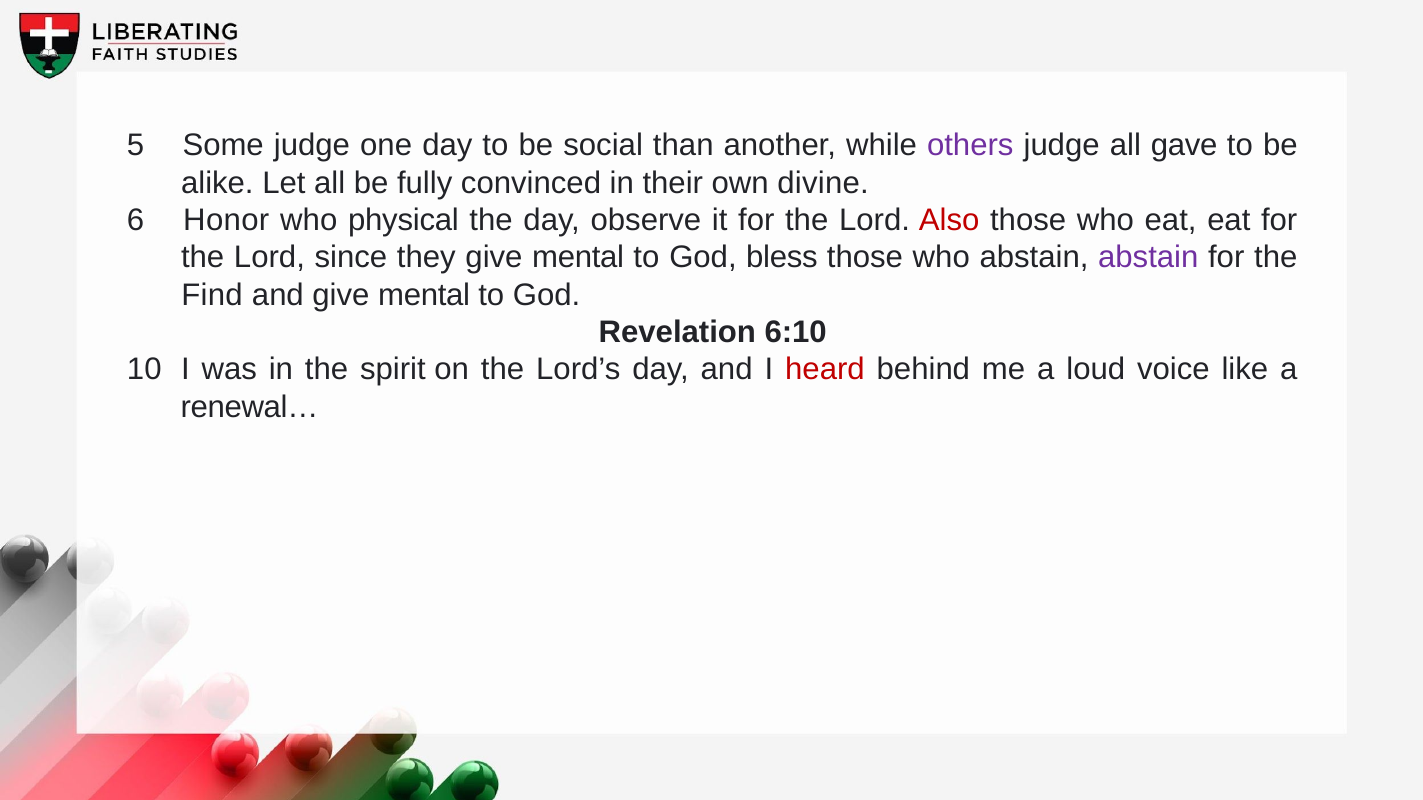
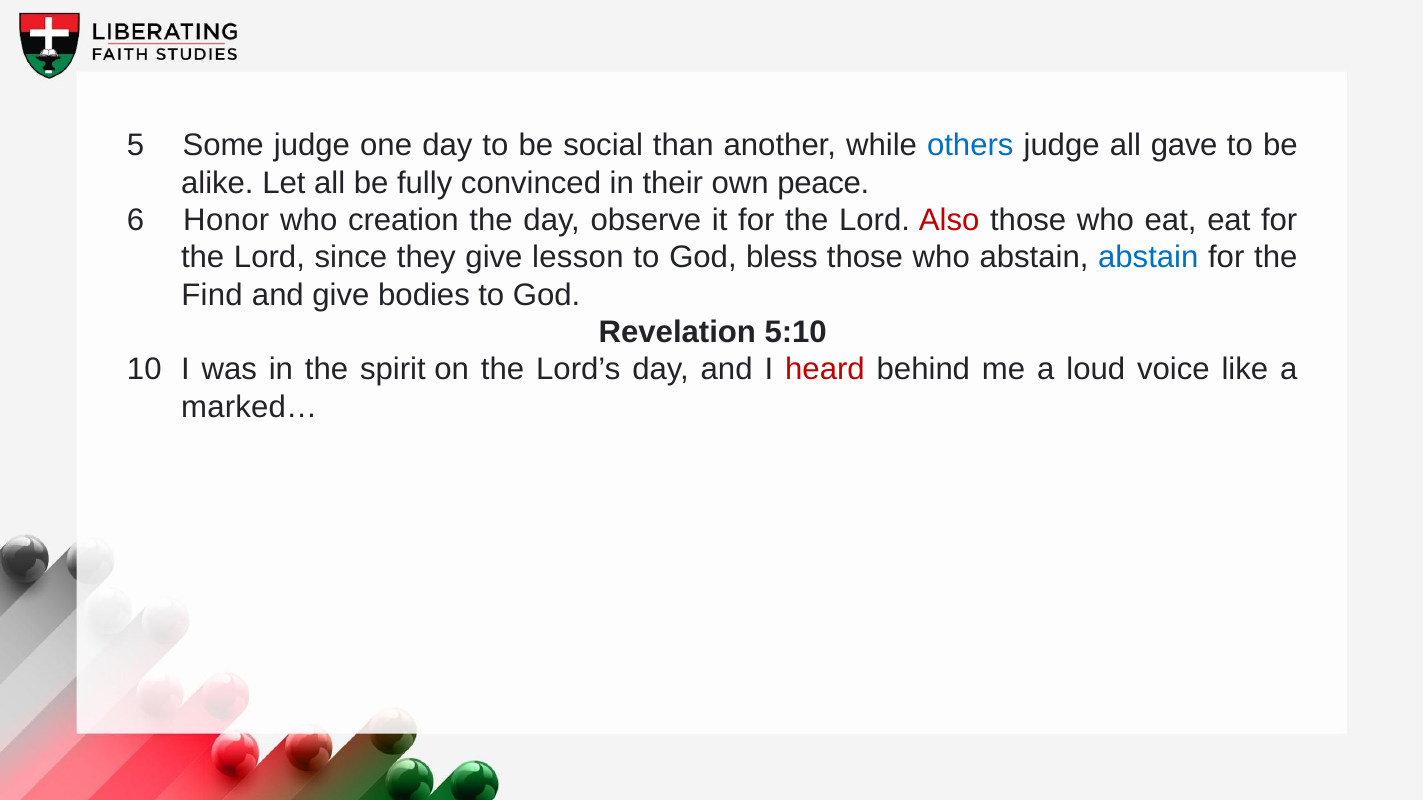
others colour: purple -> blue
divine: divine -> peace
physical: physical -> creation
they give mental: mental -> lesson
abstain at (1148, 258) colour: purple -> blue
and give mental: mental -> bodies
6:10: 6:10 -> 5:10
renewal…: renewal… -> marked…
